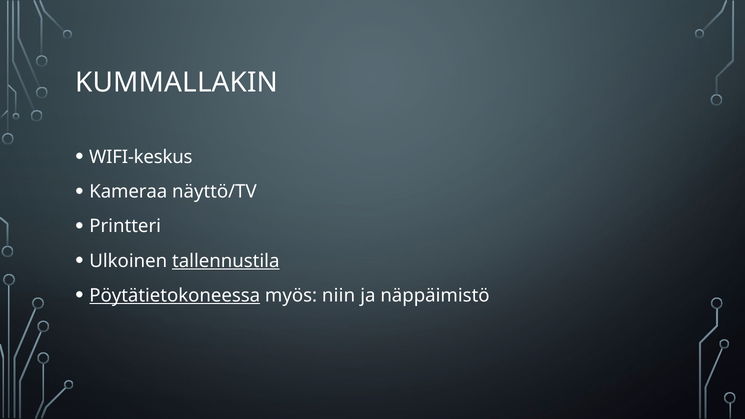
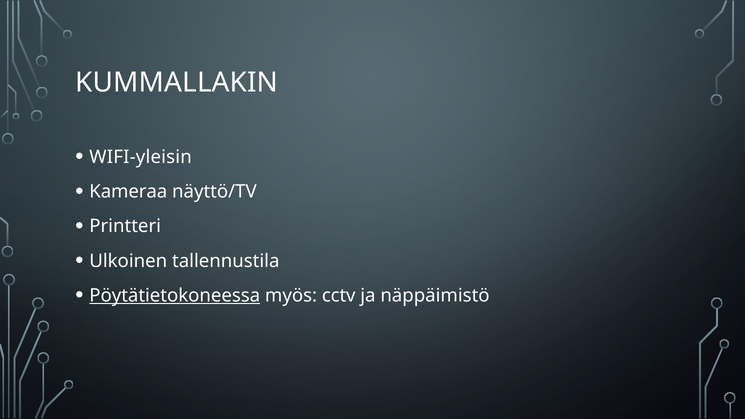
WIFI-keskus: WIFI-keskus -> WIFI-yleisin
tallennustila underline: present -> none
niin: niin -> cctv
